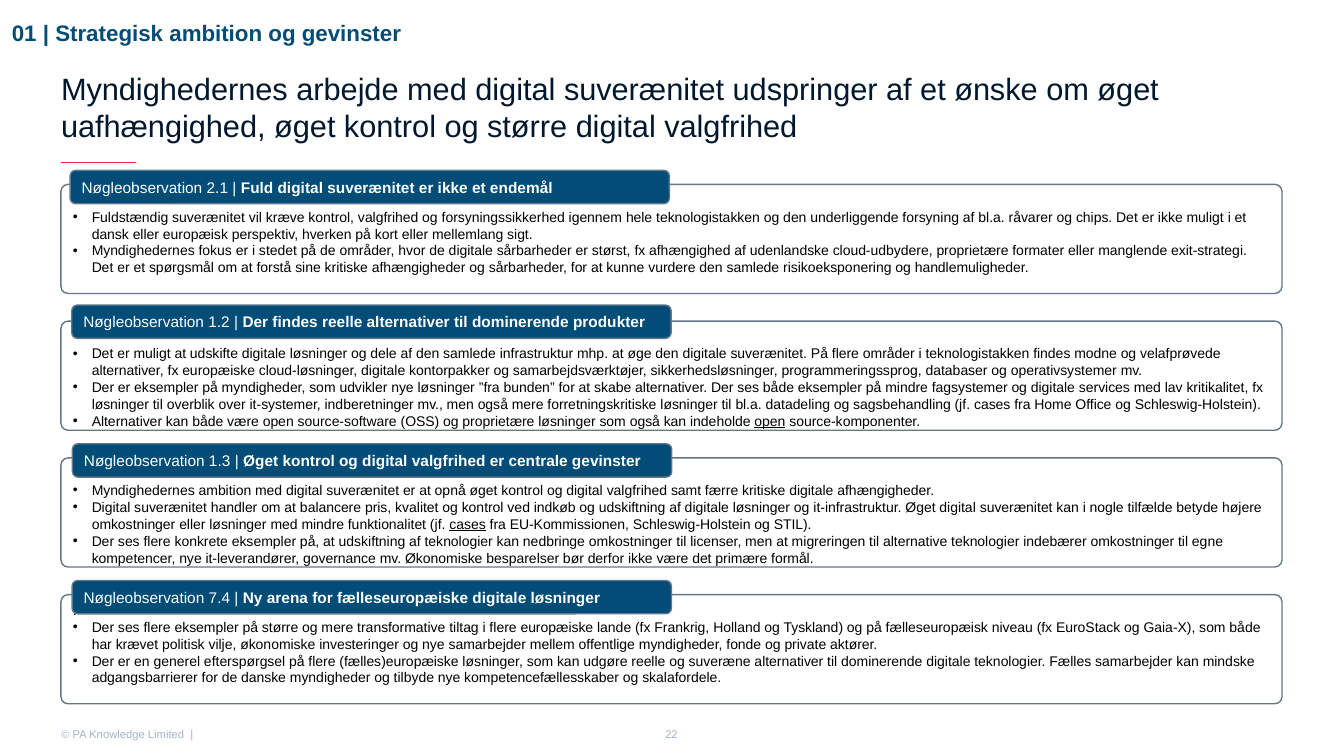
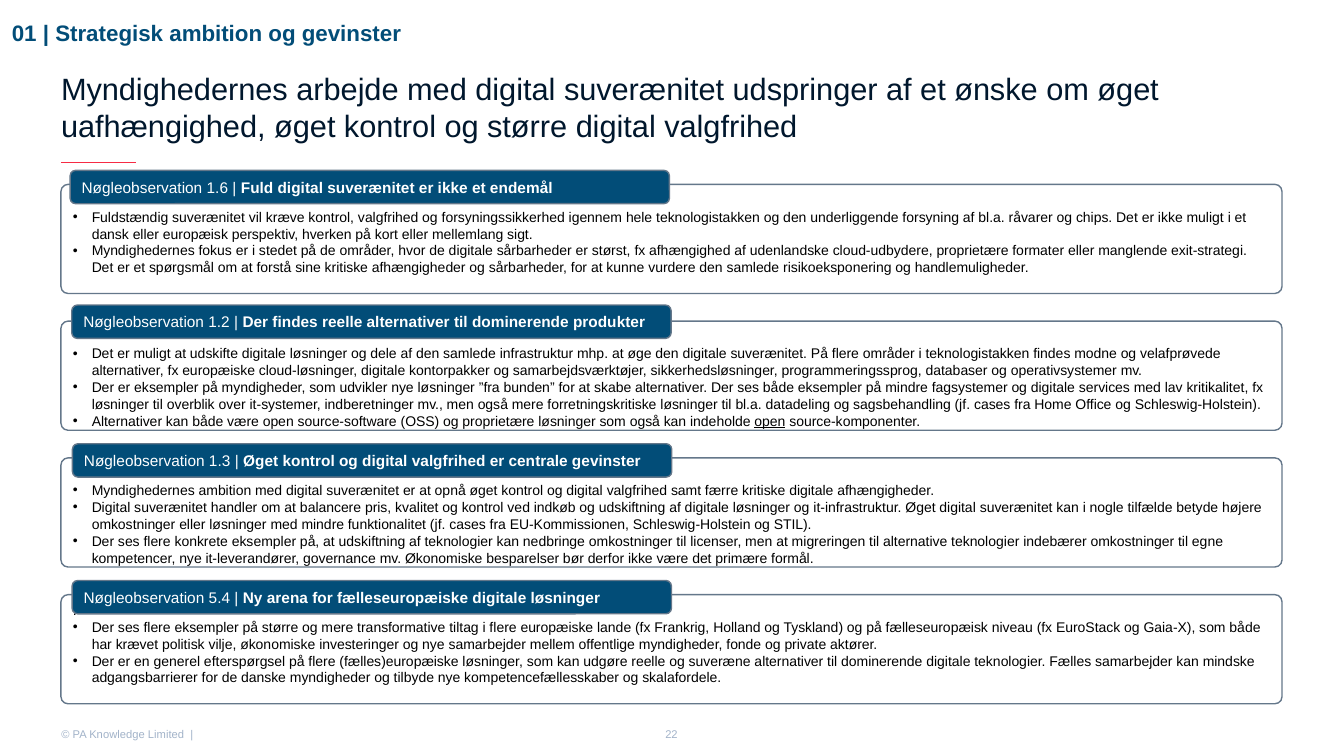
2.1: 2.1 -> 1.6
cases at (468, 524) underline: present -> none
7.4: 7.4 -> 5.4
